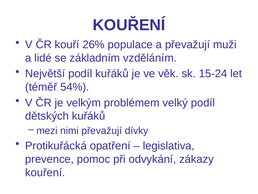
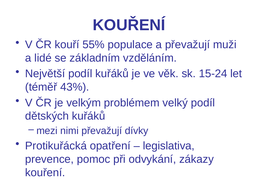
26%: 26% -> 55%
54%: 54% -> 43%
